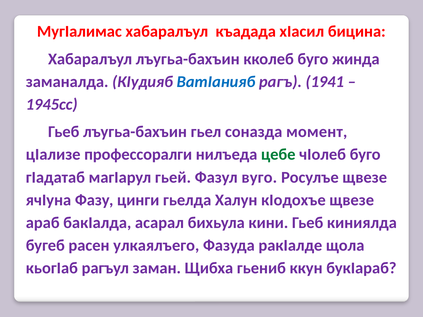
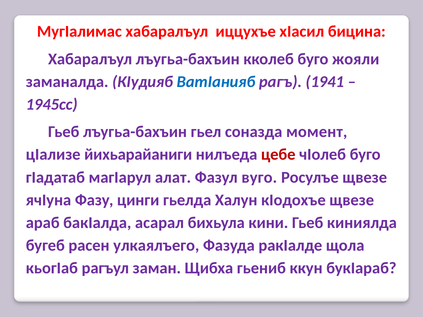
къадада: къадада -> иццухъе
жинда: жинда -> жояли
профессоралги: профессоралги -> йихьарайаниги
цебе colour: green -> red
гьей: гьей -> алат
